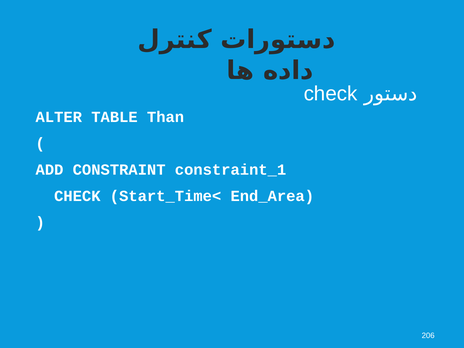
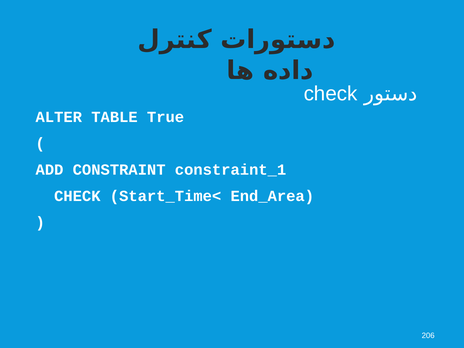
Than: Than -> True
